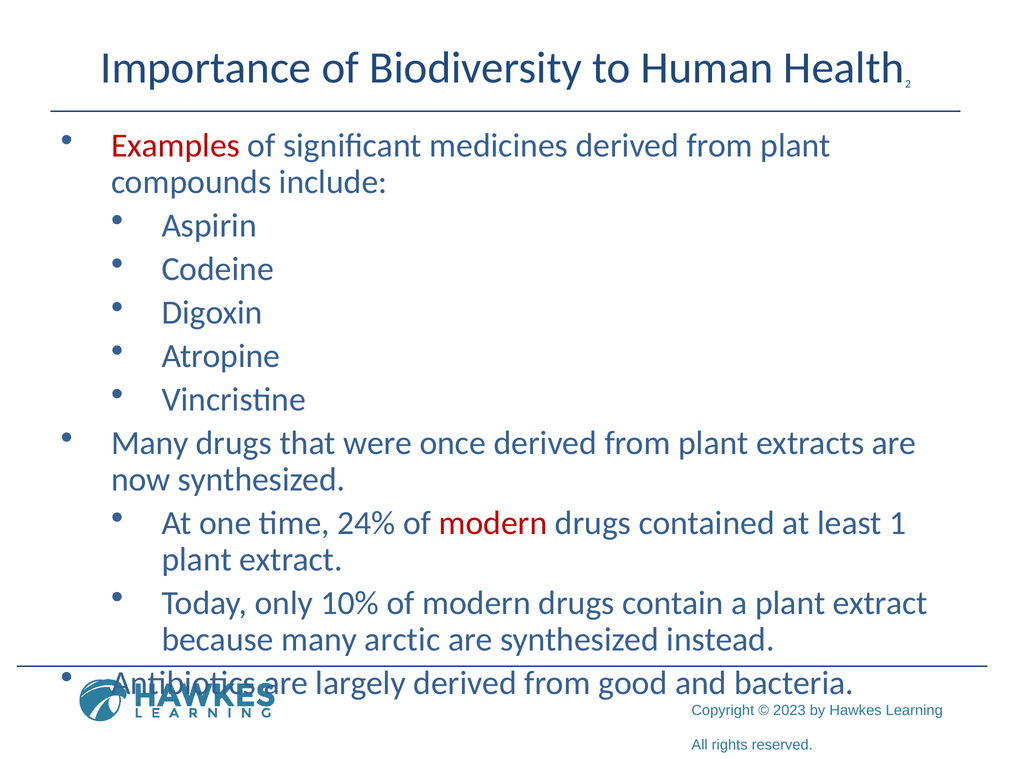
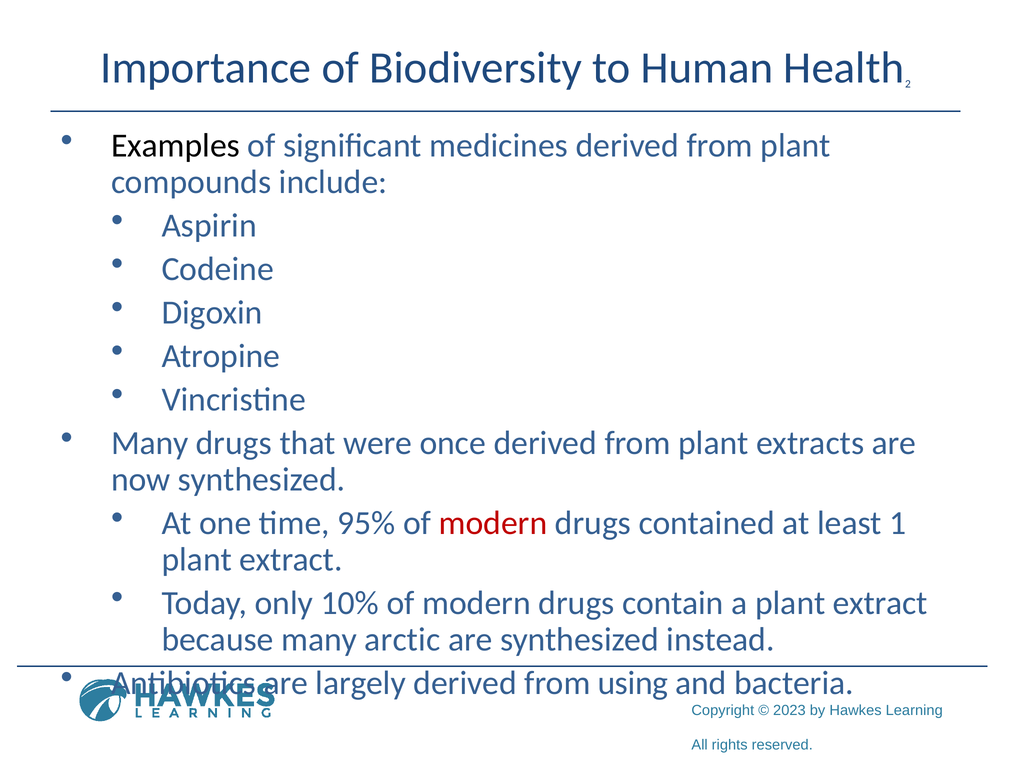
Examples colour: red -> black
24%: 24% -> 95%
good: good -> using
